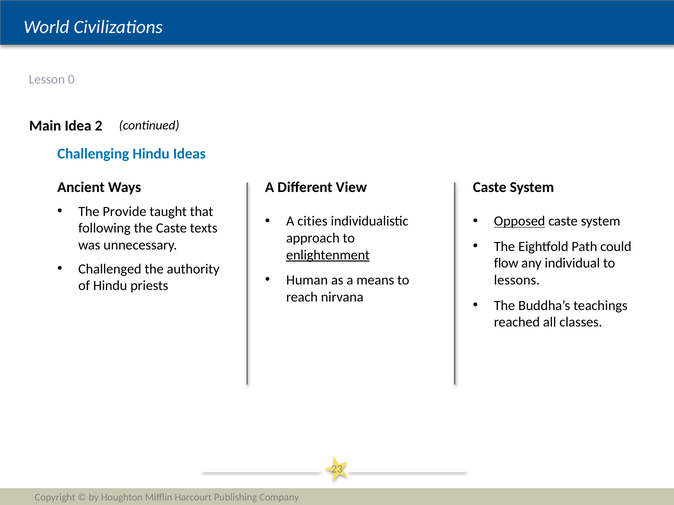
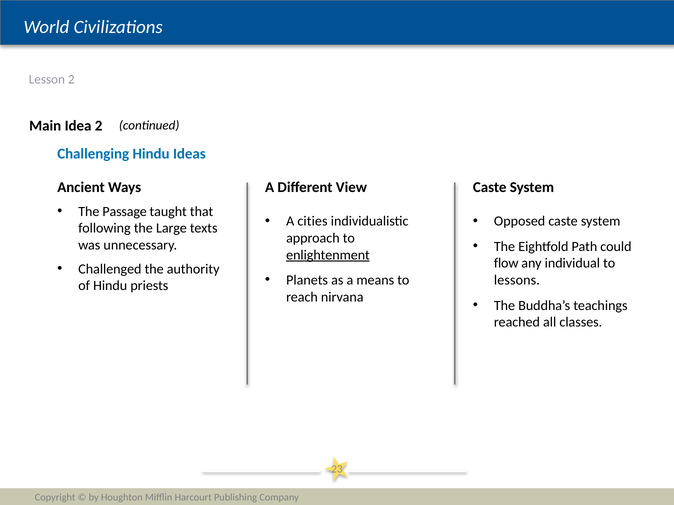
Lesson 0: 0 -> 2
Provide: Provide -> Passage
Opposed underline: present -> none
the Caste: Caste -> Large
Human: Human -> Planets
